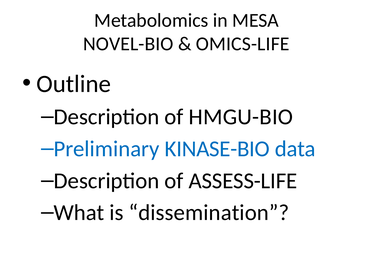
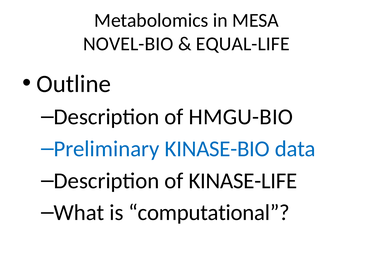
OMICS-LIFE: OMICS-LIFE -> EQUAL-LIFE
ASSESS-LIFE: ASSESS-LIFE -> KINASE-LIFE
dissemination: dissemination -> computational
